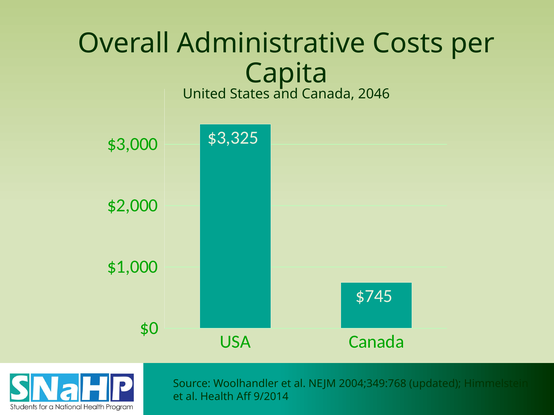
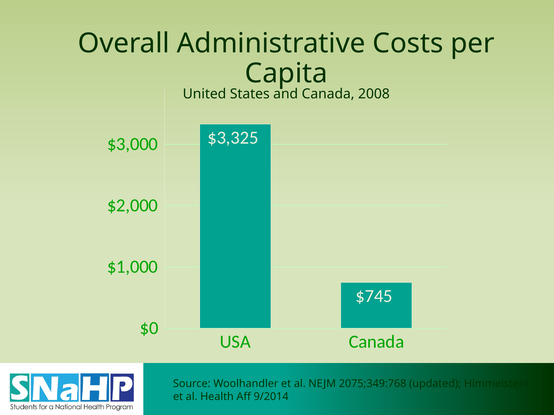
2046: 2046 -> 2008
2004;349:768: 2004;349:768 -> 2075;349:768
